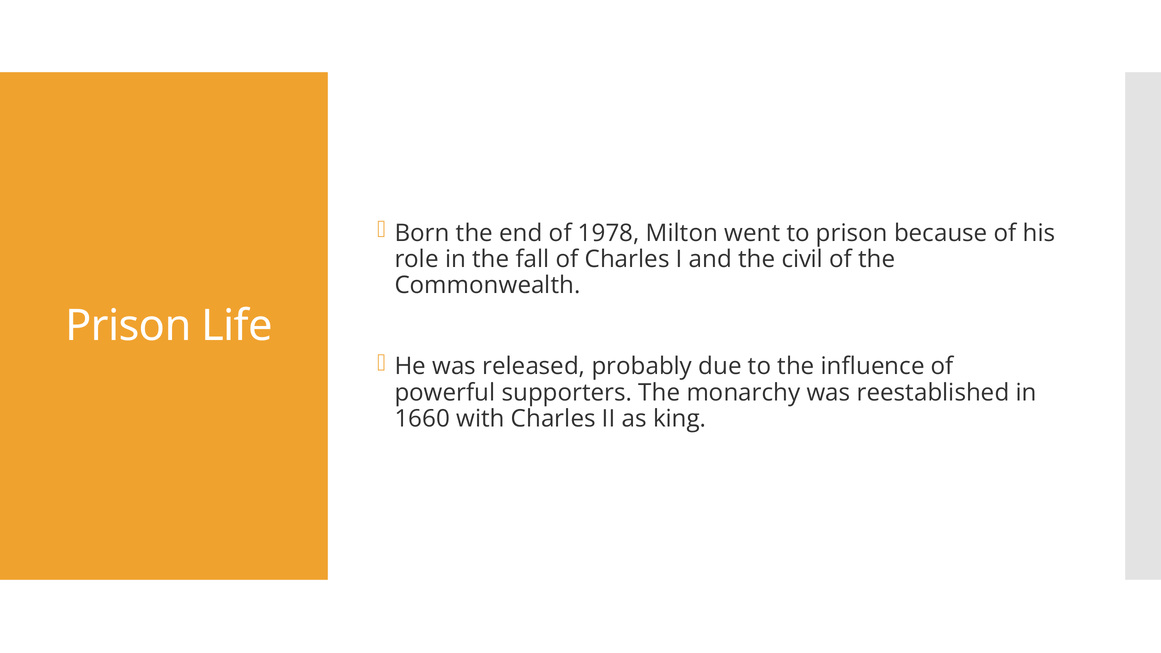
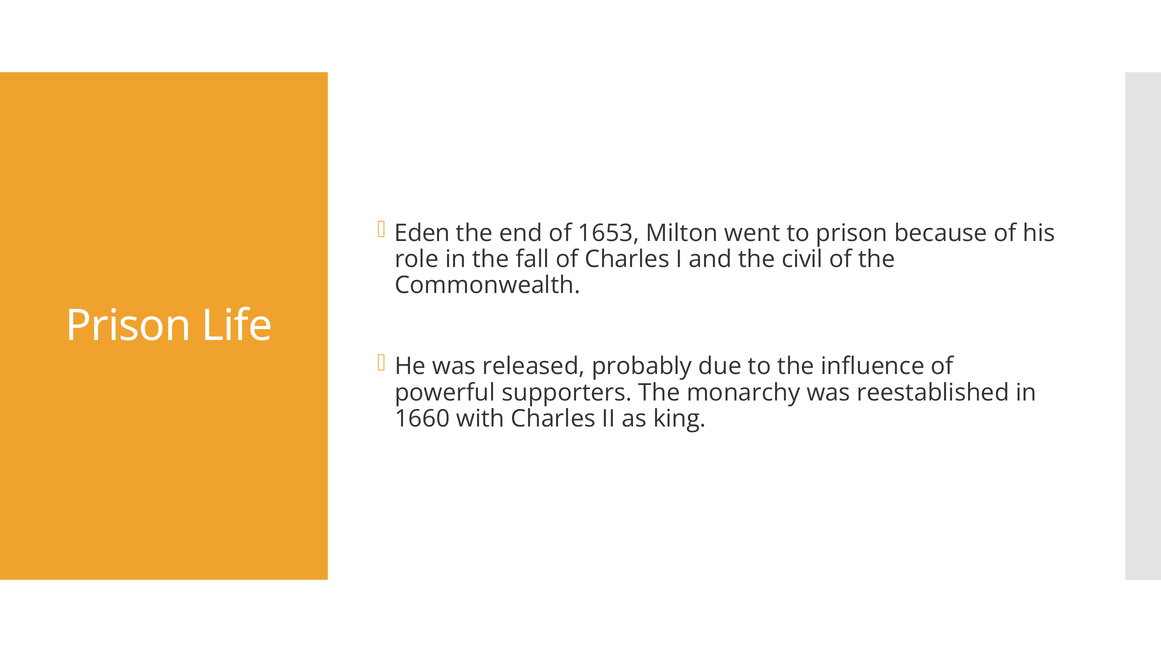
Born: Born -> Eden
1978: 1978 -> 1653
